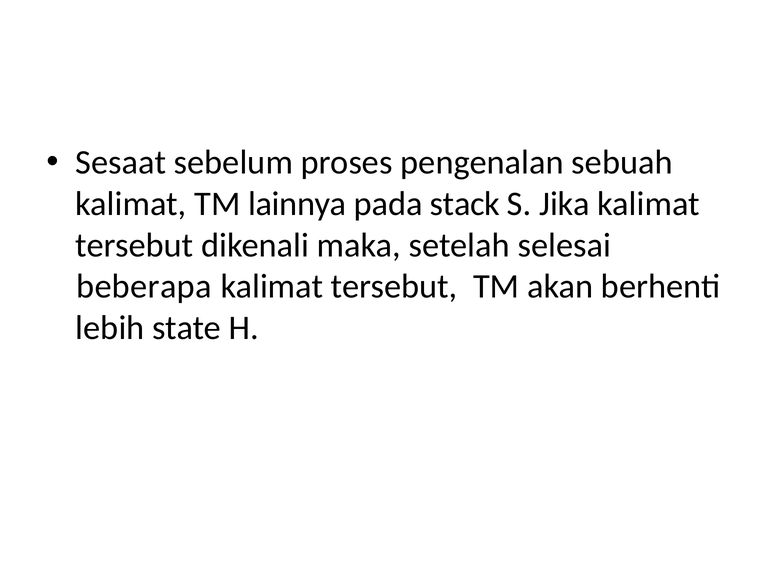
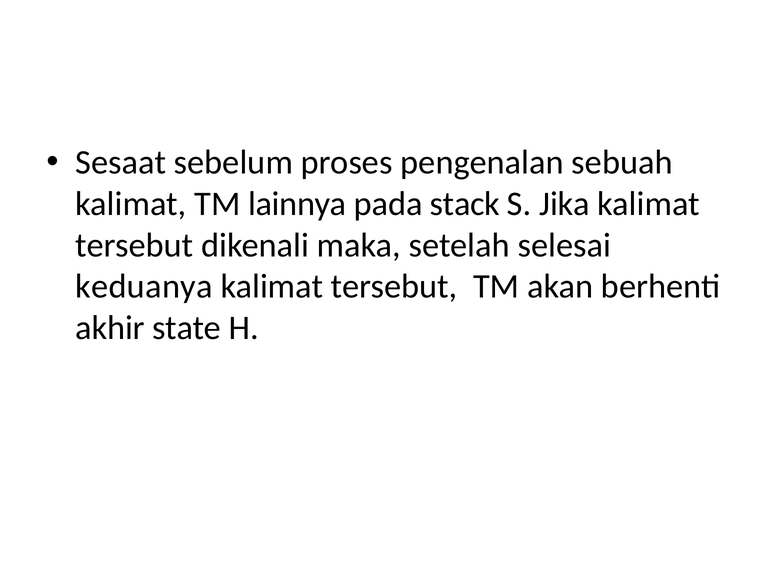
beberapa: beberapa -> keduanya
lebih: lebih -> akhir
